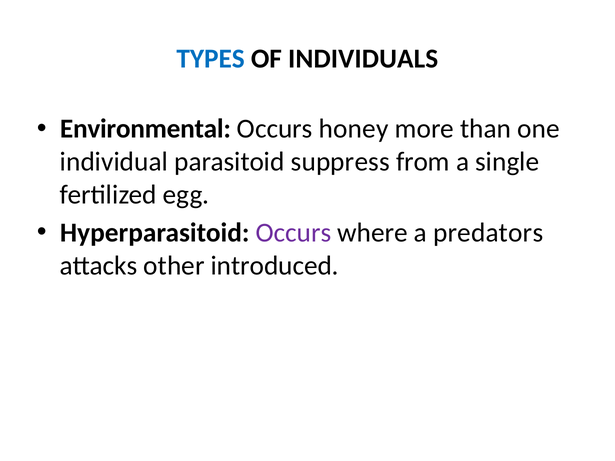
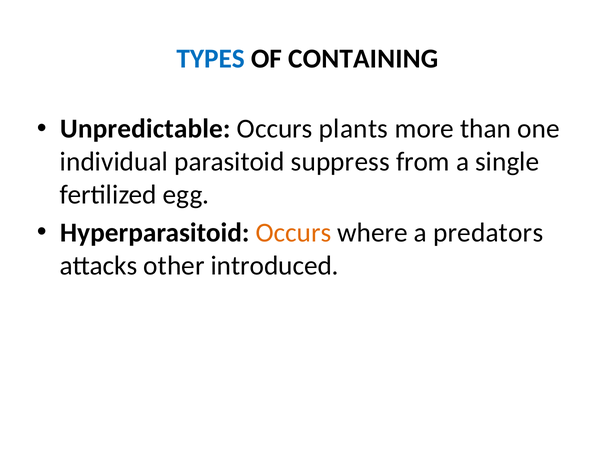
INDIVIDUALS: INDIVIDUALS -> CONTAINING
Environmental: Environmental -> Unpredictable
honey: honey -> plants
Occurs at (294, 233) colour: purple -> orange
